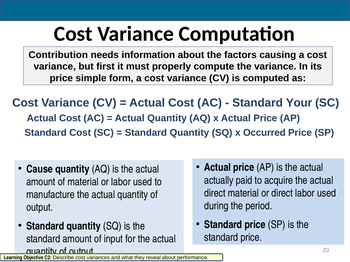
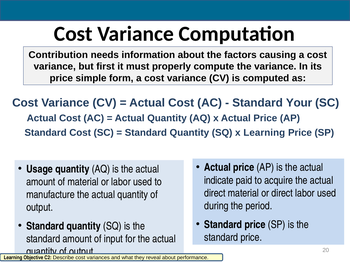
x Occurred: Occurred -> Learning
Cause: Cause -> Usage
actually: actually -> indicate
